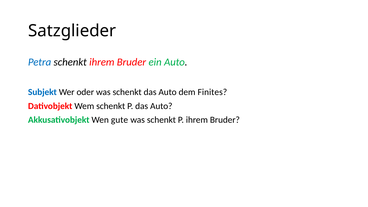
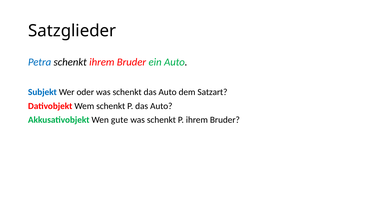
Finites: Finites -> Satzart
